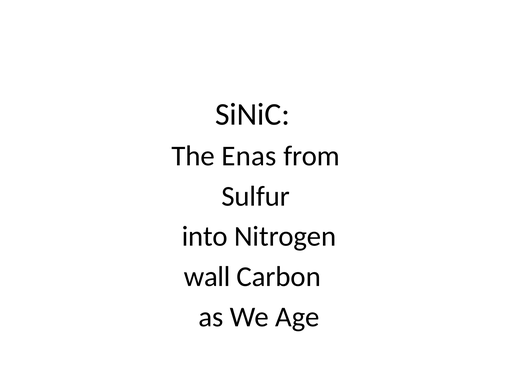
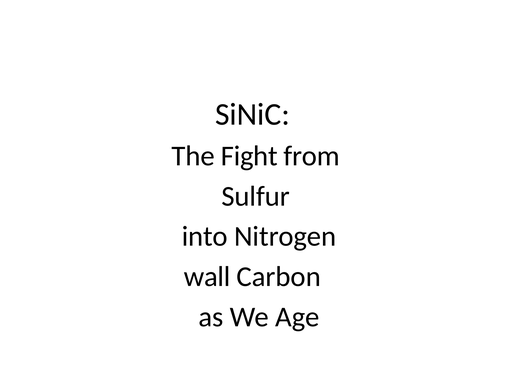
Enas: Enas -> Fight
